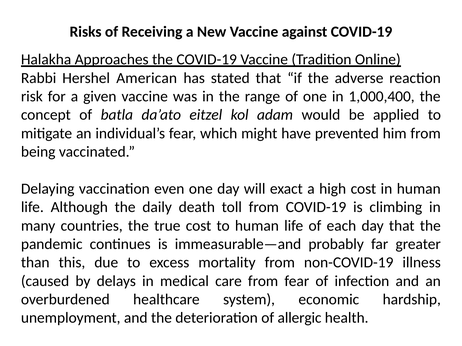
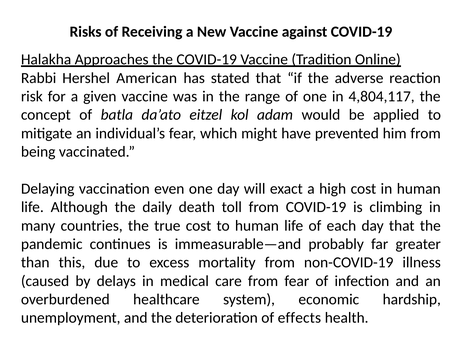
1,000,400: 1,000,400 -> 4,804,117
allergic: allergic -> effects
